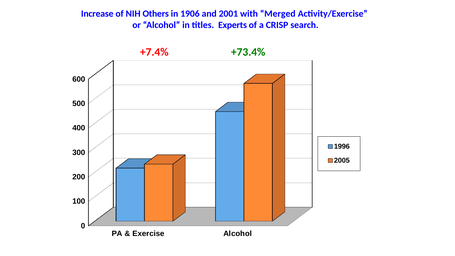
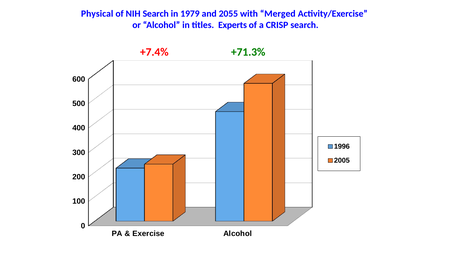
Increase: Increase -> Physical
NIH Others: Others -> Search
1906: 1906 -> 1979
2001: 2001 -> 2055
+73.4%: +73.4% -> +71.3%
